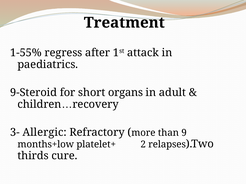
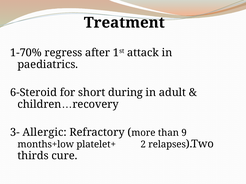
1-55%: 1-55% -> 1-70%
9-Steroid: 9-Steroid -> 6-Steroid
organs: organs -> during
